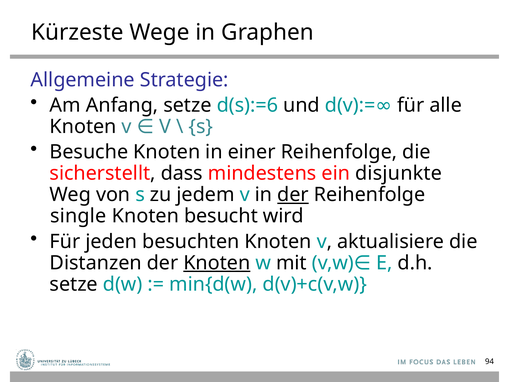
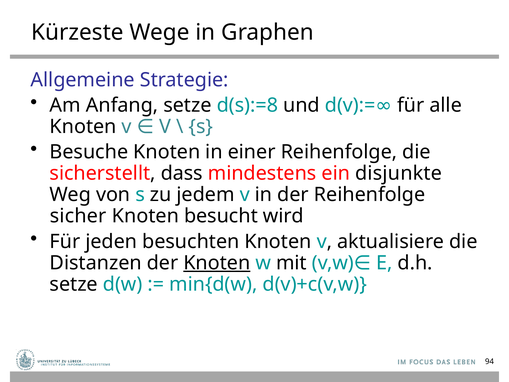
d(s):=6: d(s):=6 -> d(s):=8
der at (293, 195) underline: present -> none
single: single -> sicher
